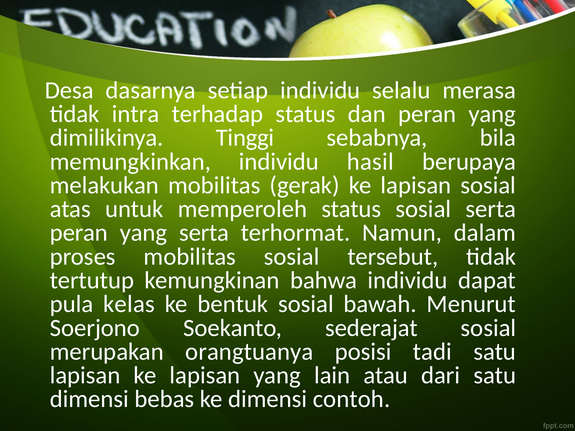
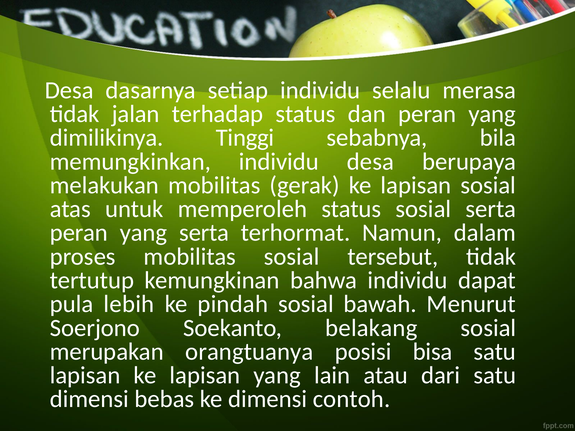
intra: intra -> jalan
individu hasil: hasil -> desa
kelas: kelas -> lebih
bentuk: bentuk -> pindah
sederajat: sederajat -> belakang
tadi: tadi -> bisa
